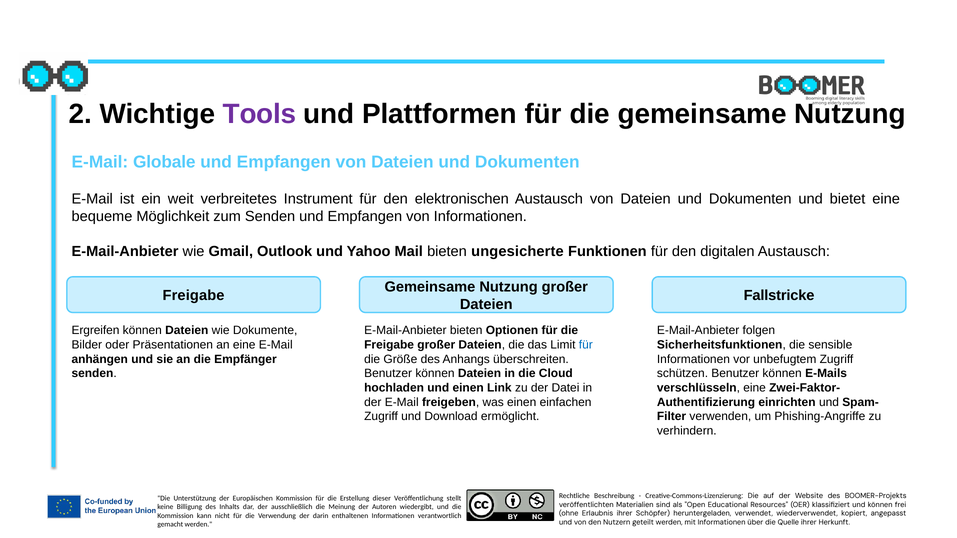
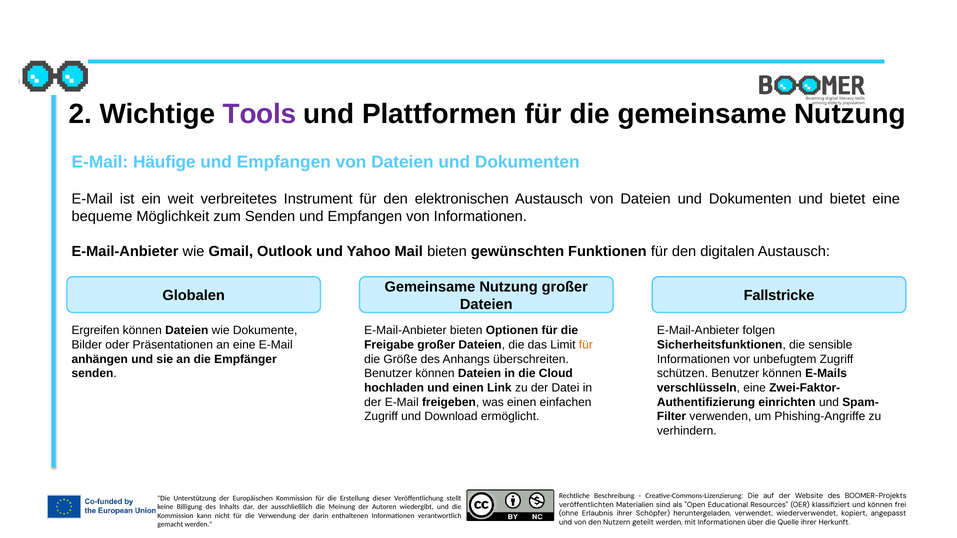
Globale: Globale -> Häufige
ungesicherte: ungesicherte -> gewünschten
Freigabe at (194, 296): Freigabe -> Globalen
für at (586, 345) colour: blue -> orange
